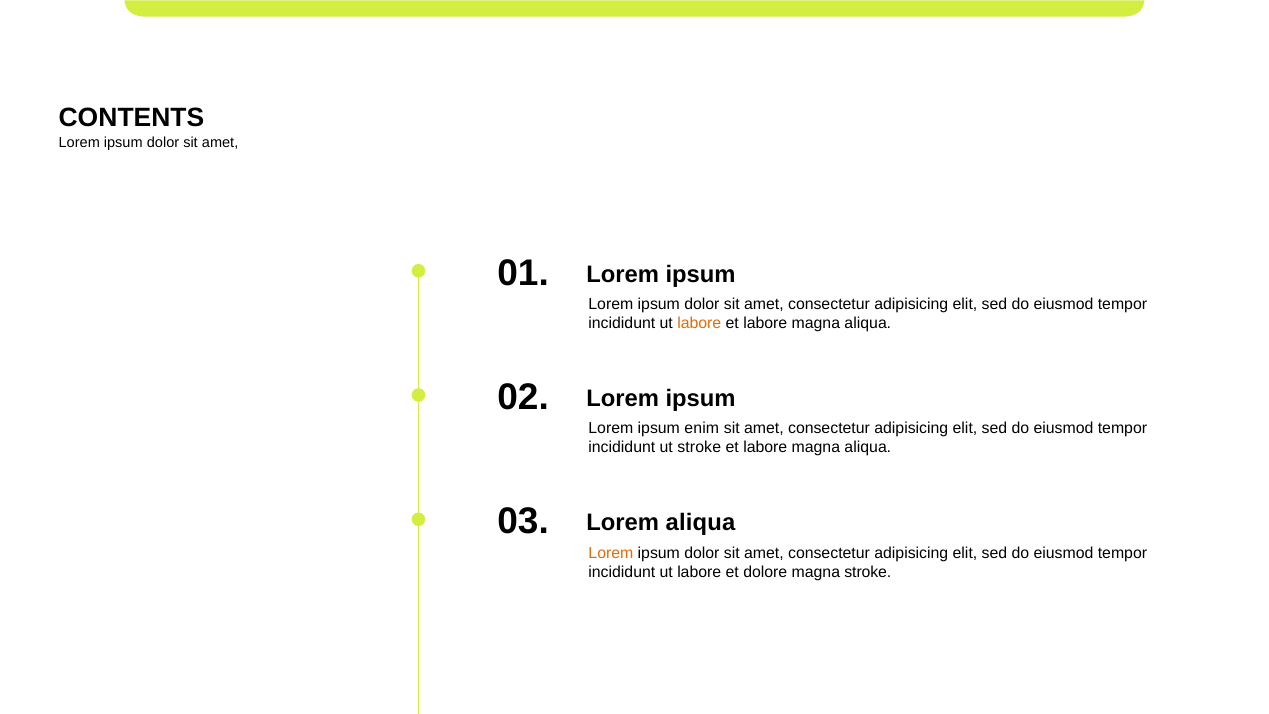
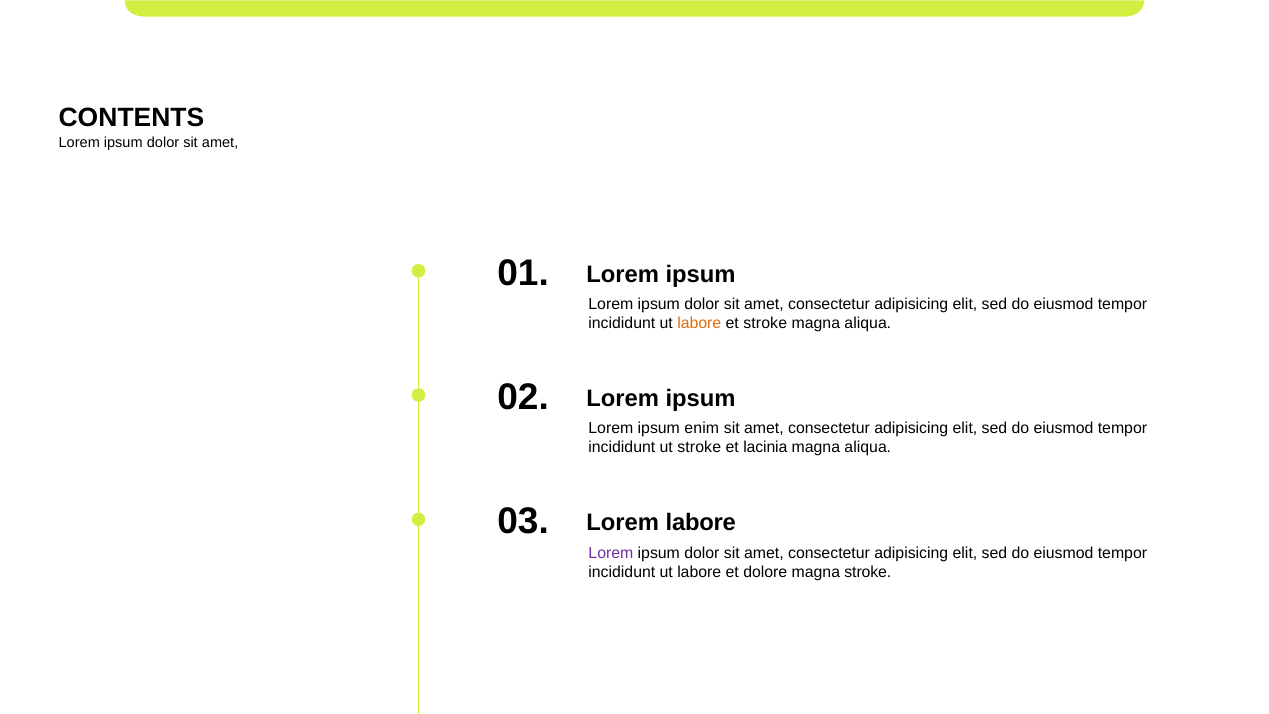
labore at (765, 323): labore -> stroke
labore at (765, 448): labore -> lacinia
Lorem aliqua: aliqua -> labore
Lorem at (611, 553) colour: orange -> purple
